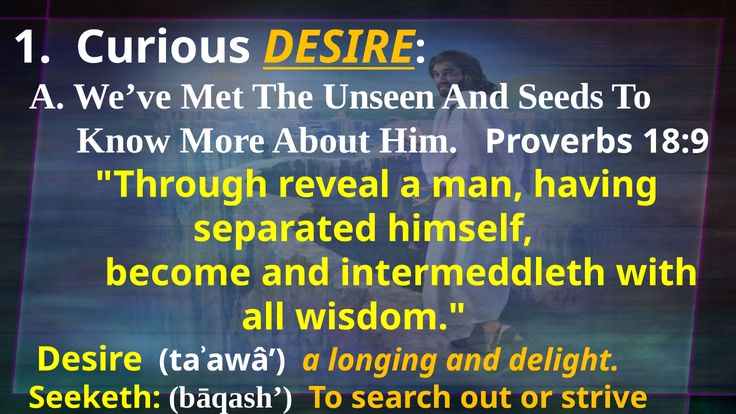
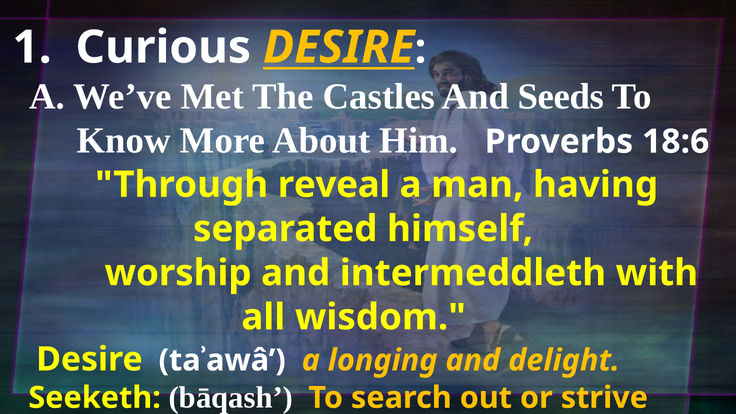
Unseen: Unseen -> Castles
18:9: 18:9 -> 18:6
become: become -> worship
